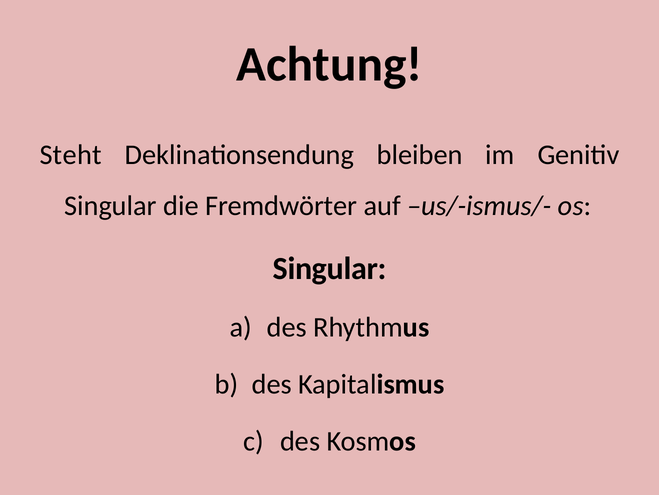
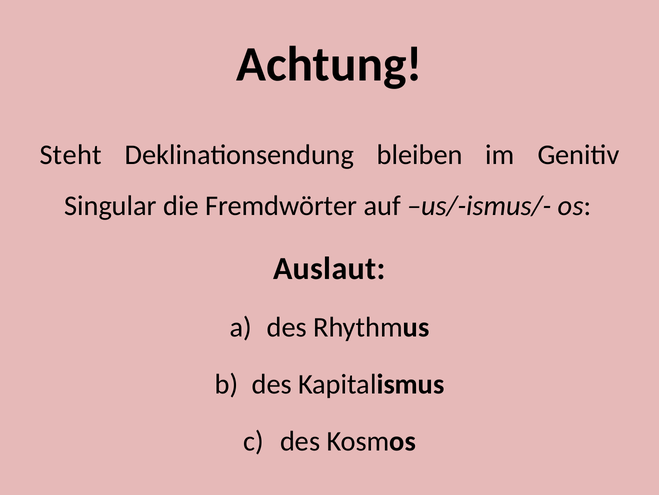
Singular at (330, 268): Singular -> Auslaut
